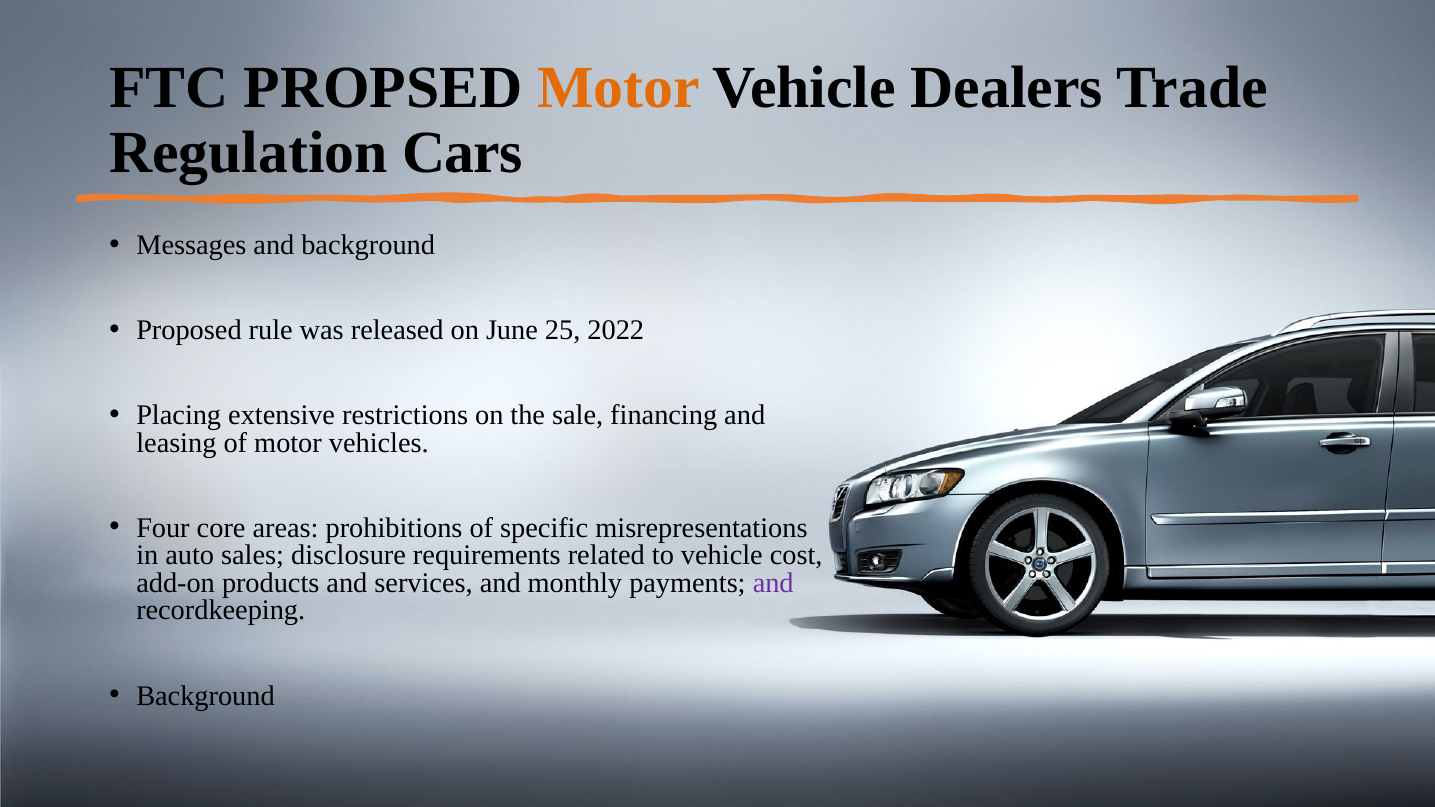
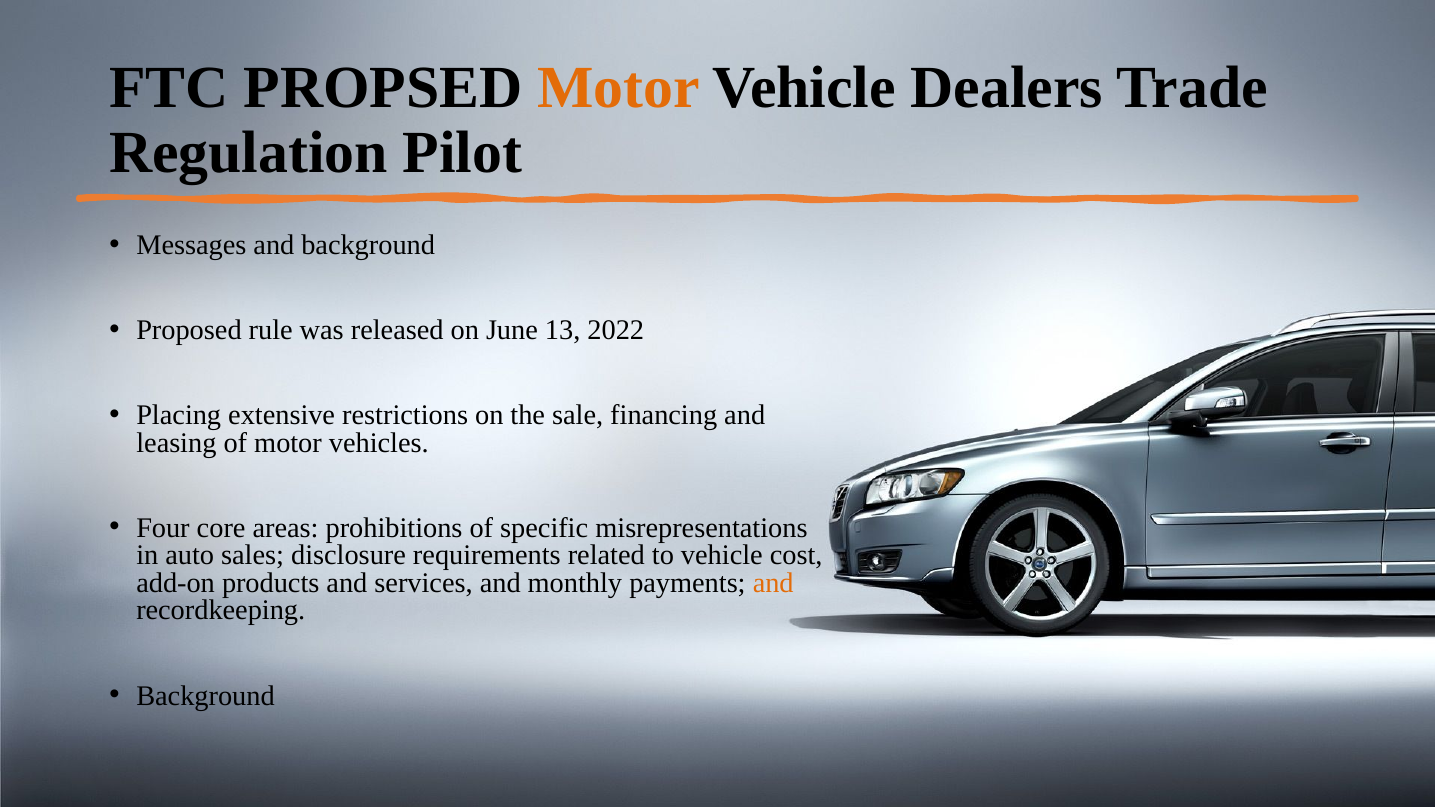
Cars: Cars -> Pilot
25: 25 -> 13
and at (773, 583) colour: purple -> orange
